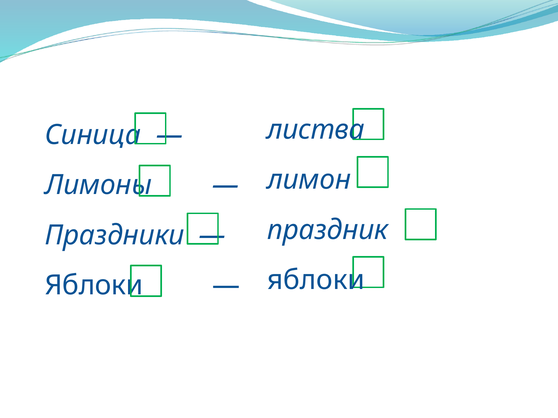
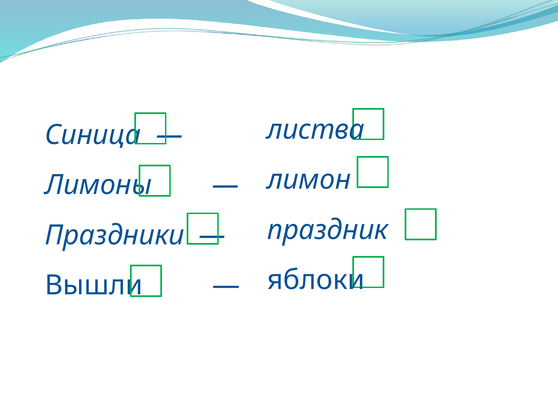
Яблоки at (94, 286): Яблоки -> Вышли
